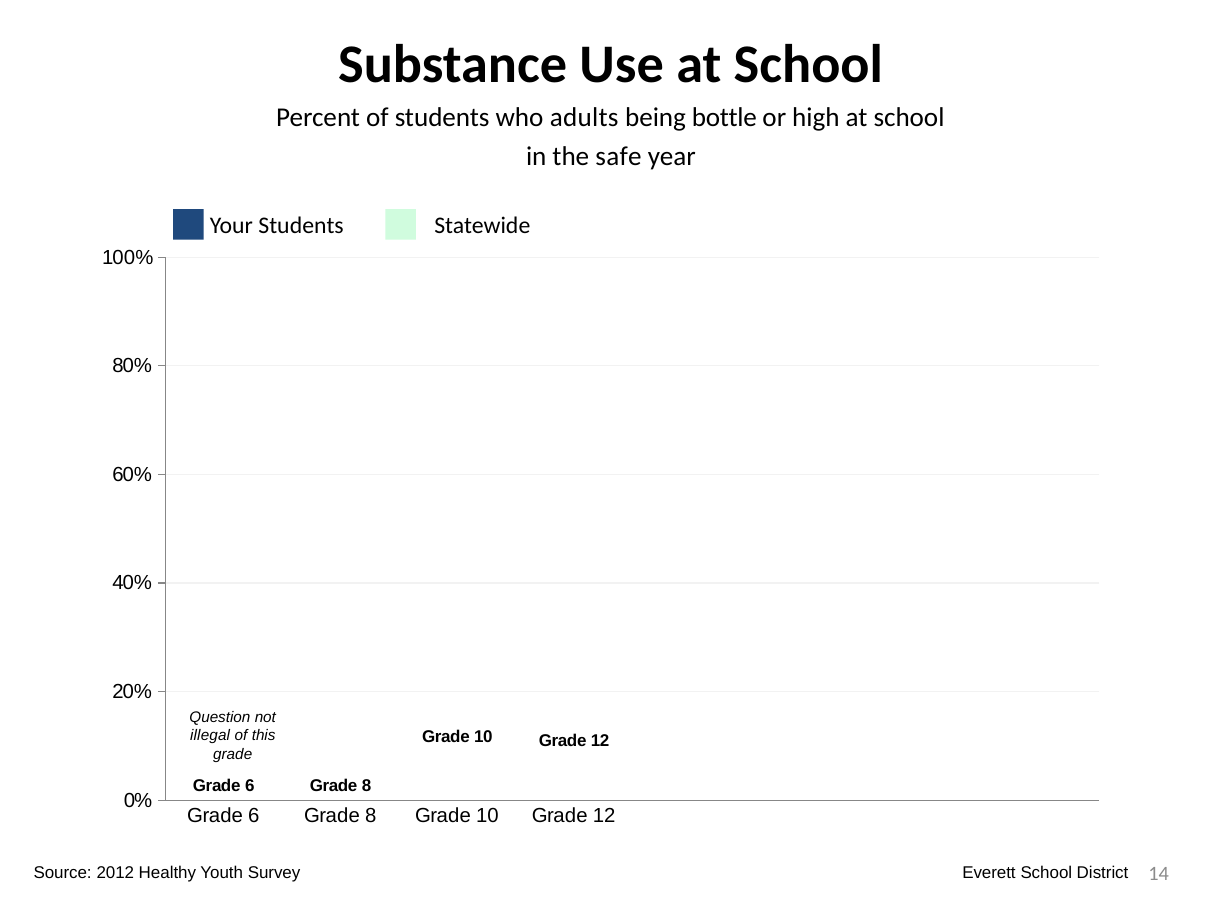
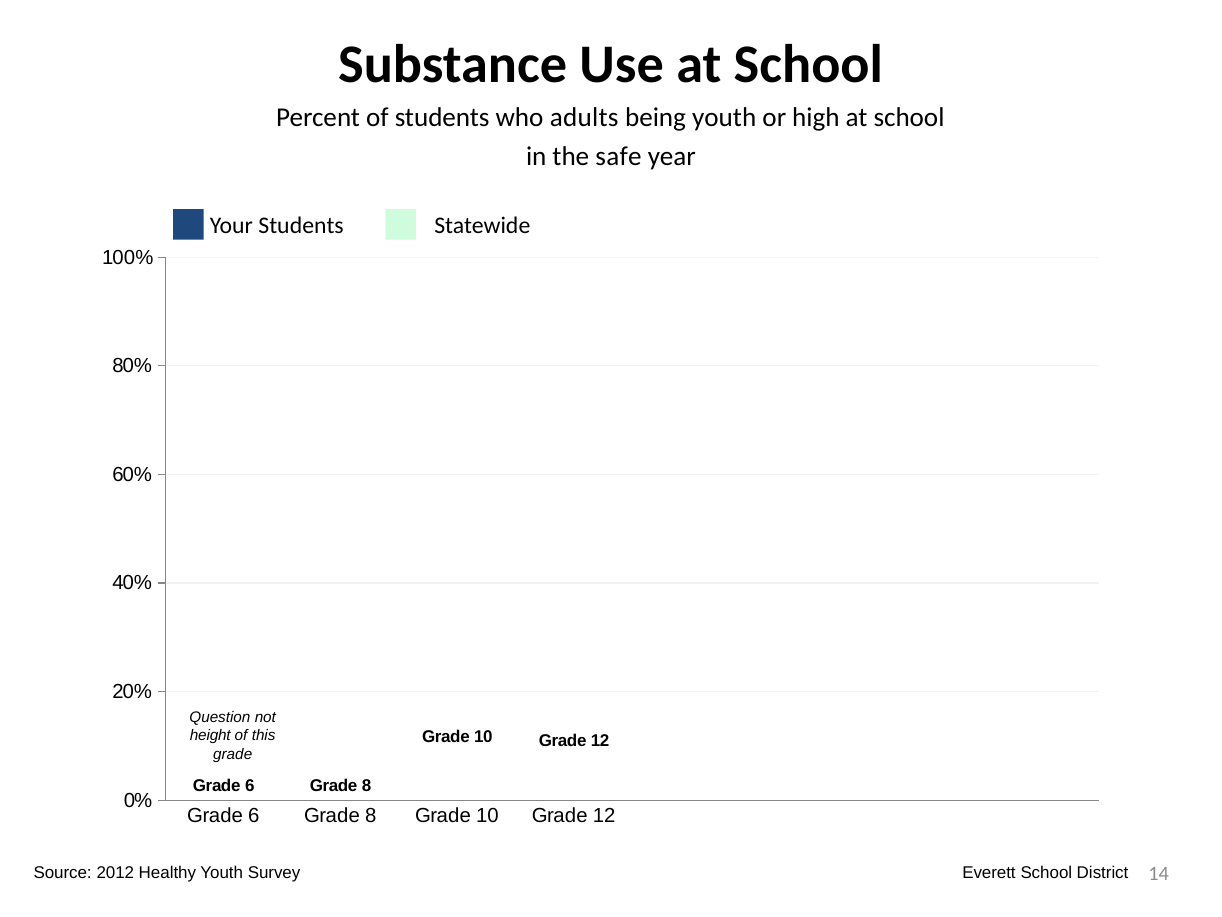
being bottle: bottle -> youth
illegal: illegal -> height
